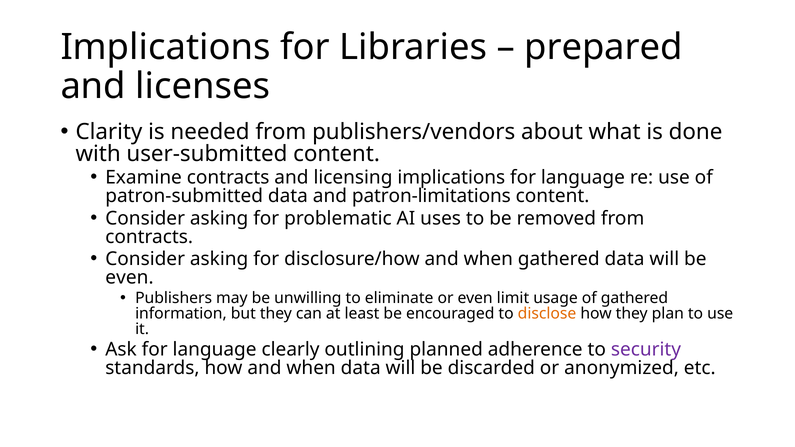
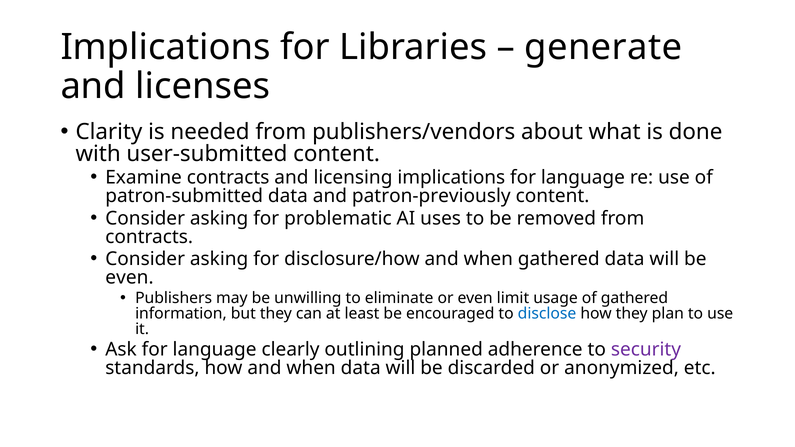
prepared: prepared -> generate
patron-limitations: patron-limitations -> patron-previously
disclose colour: orange -> blue
